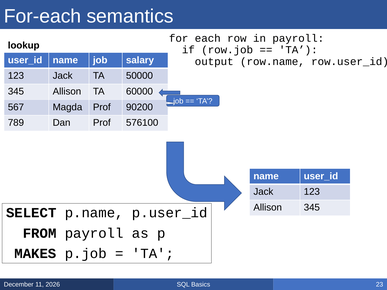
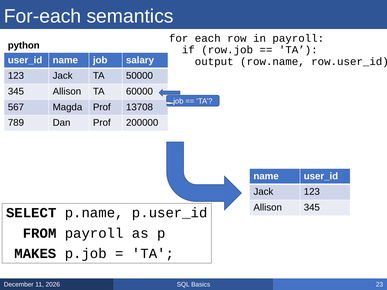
lookup: lookup -> python
90200: 90200 -> 13708
576100: 576100 -> 200000
